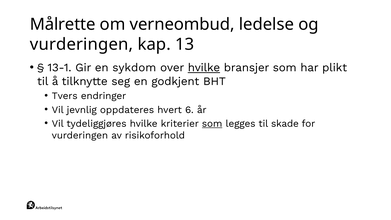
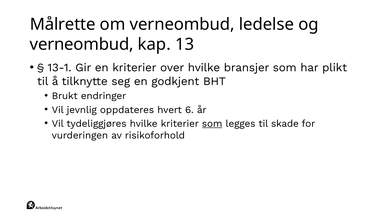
vurderingen at (82, 44): vurderingen -> verneombud
en sykdom: sykdom -> kriterier
hvilke at (204, 68) underline: present -> none
Tvers: Tvers -> Brukt
